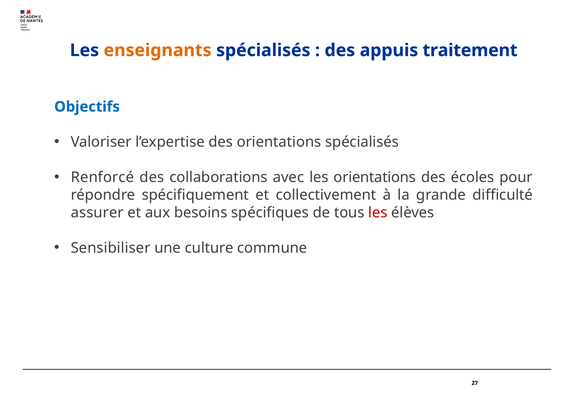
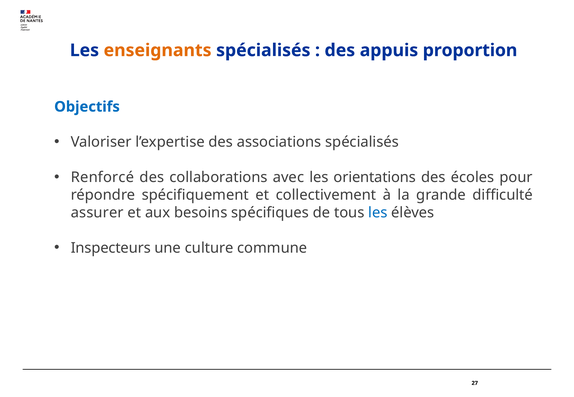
traitement: traitement -> proportion
des orientations: orientations -> associations
les at (378, 213) colour: red -> blue
Sensibiliser: Sensibiliser -> Inspecteurs
